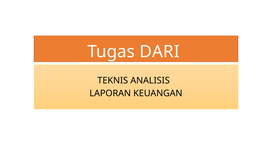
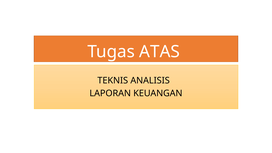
DARI: DARI -> ATAS
